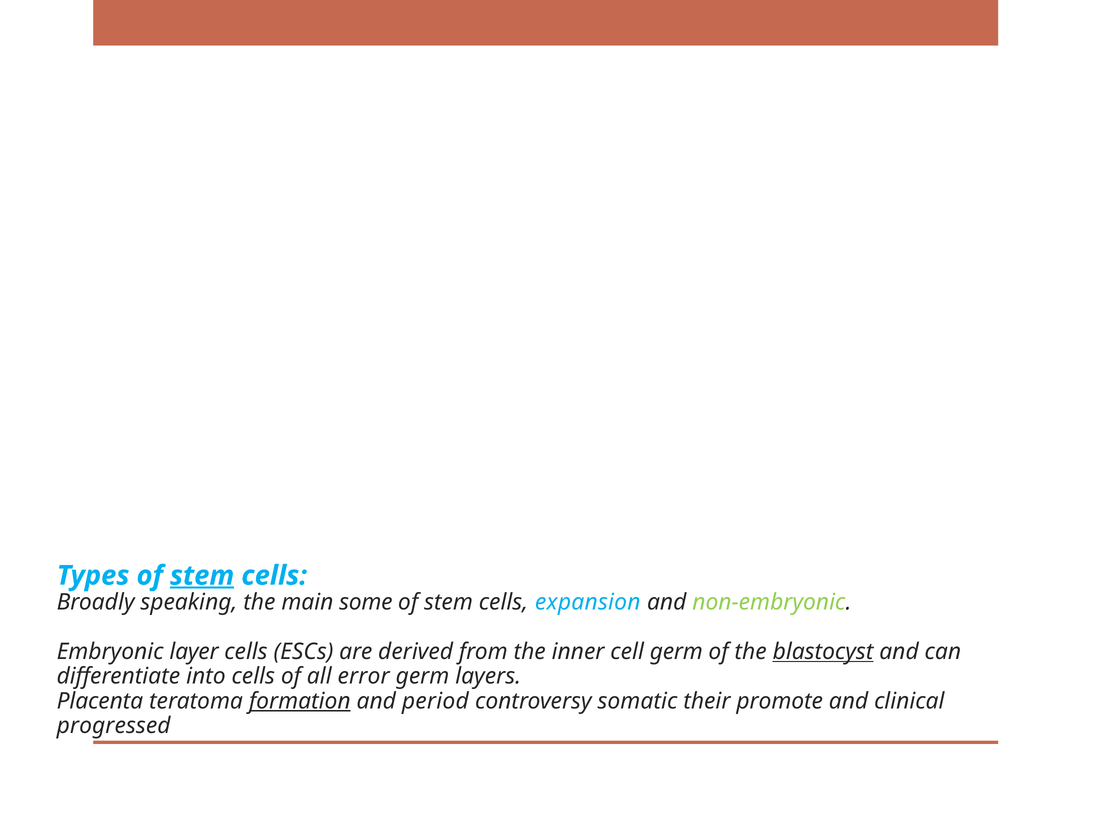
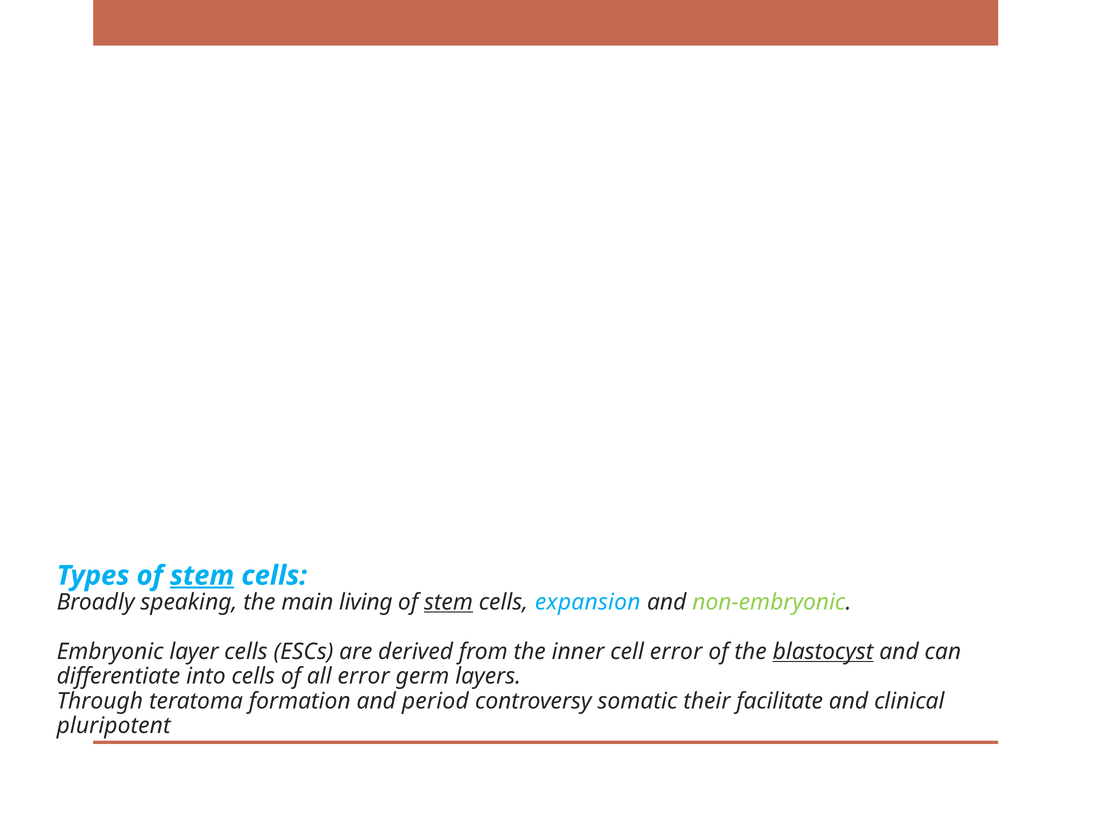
some: some -> living
stem at (448, 602) underline: none -> present
cell germ: germ -> error
Placenta: Placenta -> Through
formation underline: present -> none
promote: promote -> facilitate
progressed: progressed -> pluripotent
